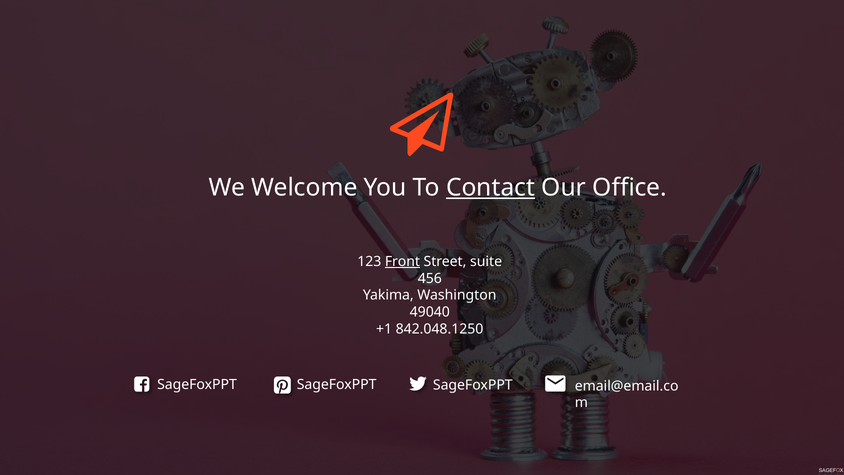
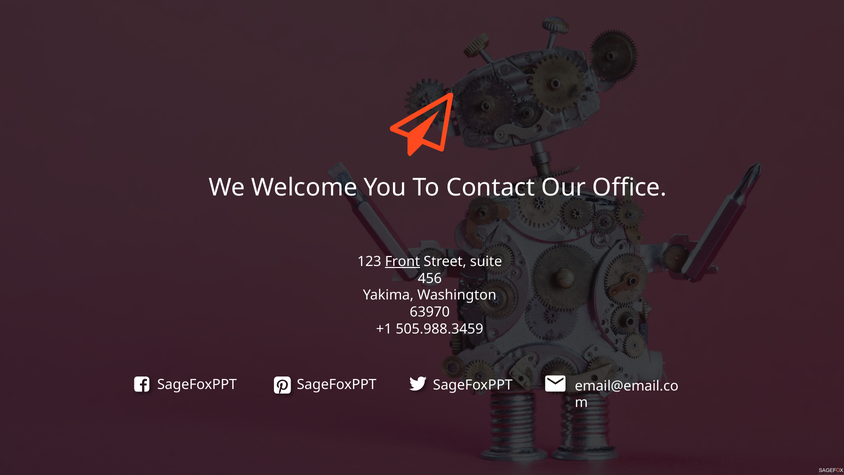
Contact underline: present -> none
49040: 49040 -> 63970
842.048.1250: 842.048.1250 -> 505.988.3459
